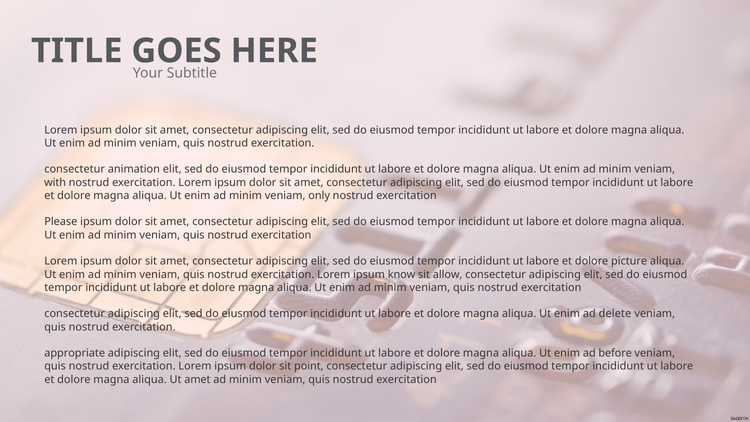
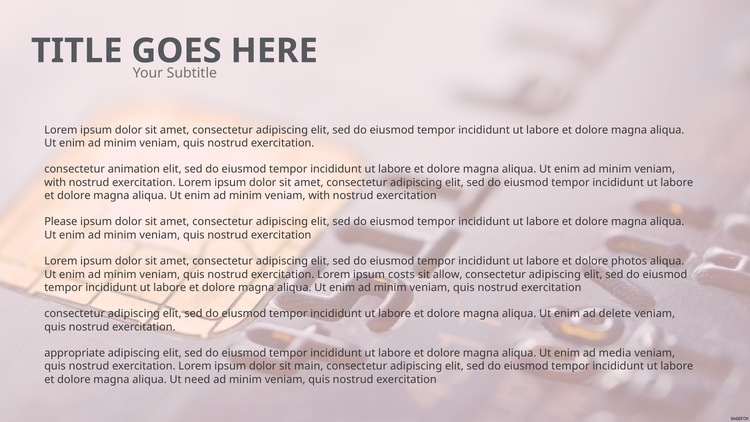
only at (319, 196): only -> with
picture: picture -> photos
know: know -> costs
before: before -> media
point: point -> main
Ut amet: amet -> need
